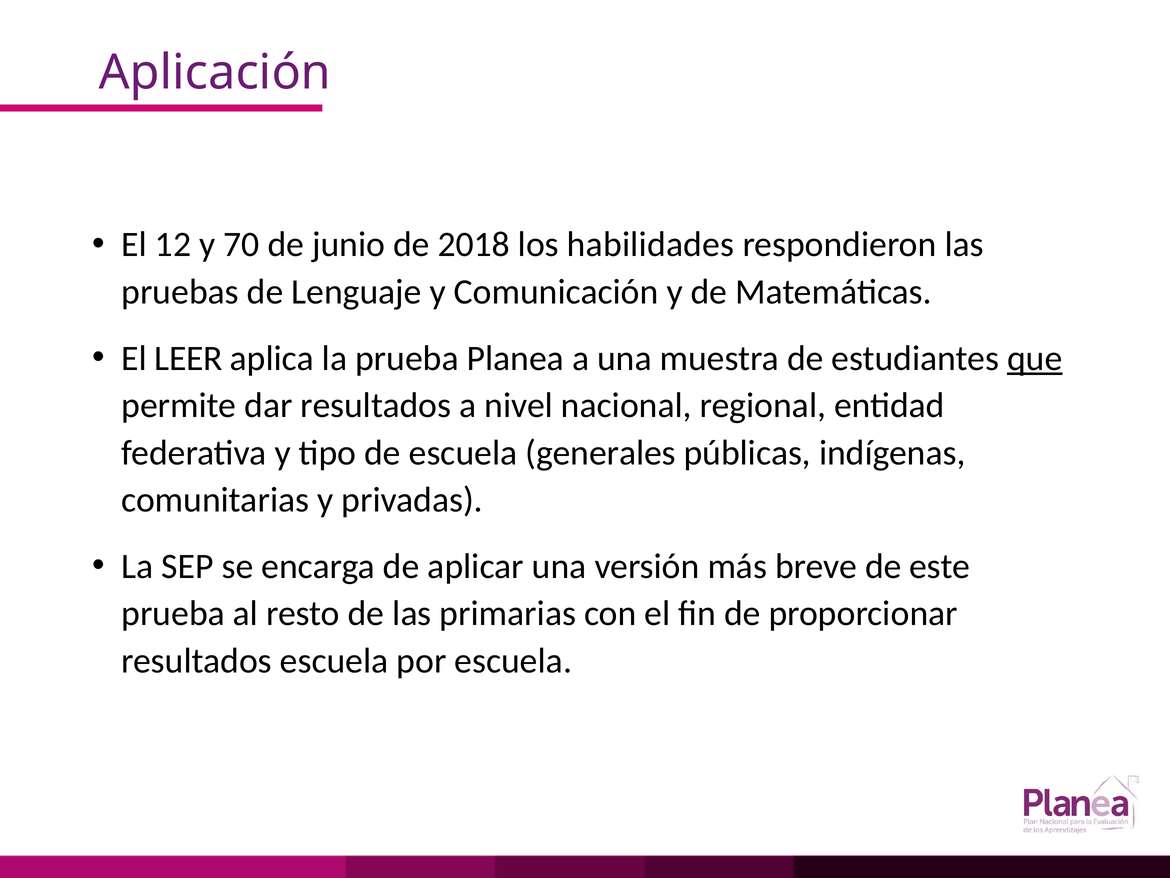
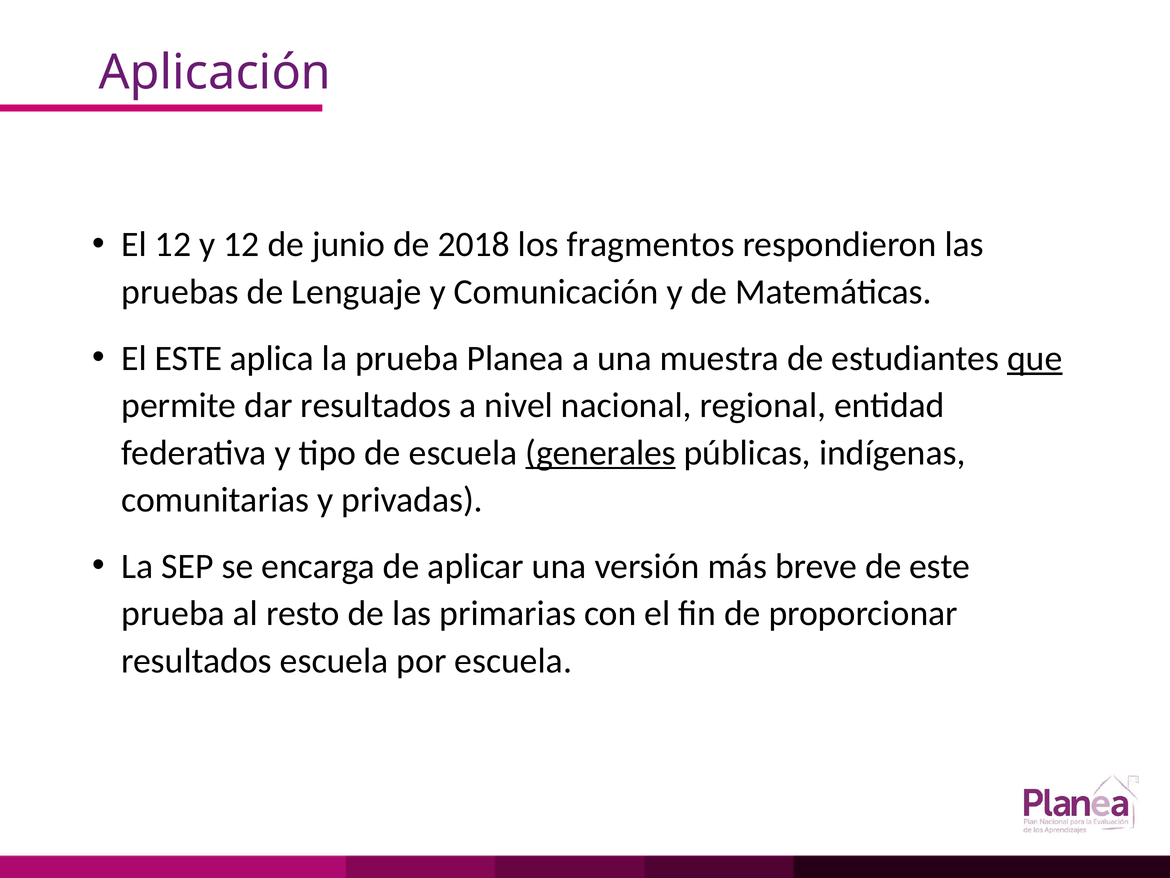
y 70: 70 -> 12
habilidades: habilidades -> fragmentos
El LEER: LEER -> ESTE
generales underline: none -> present
